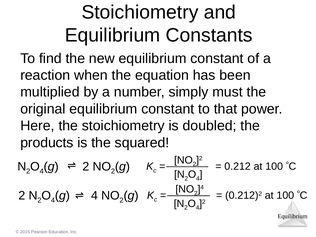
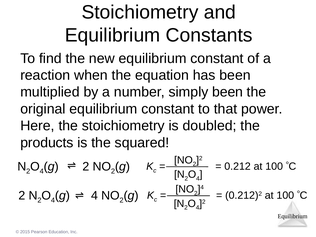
simply must: must -> been
